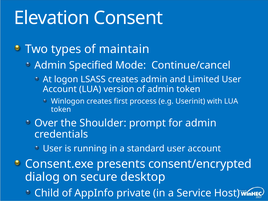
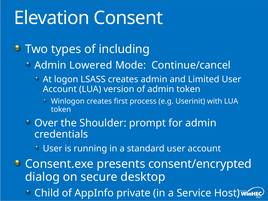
maintain: maintain -> including
Specified: Specified -> Lowered
